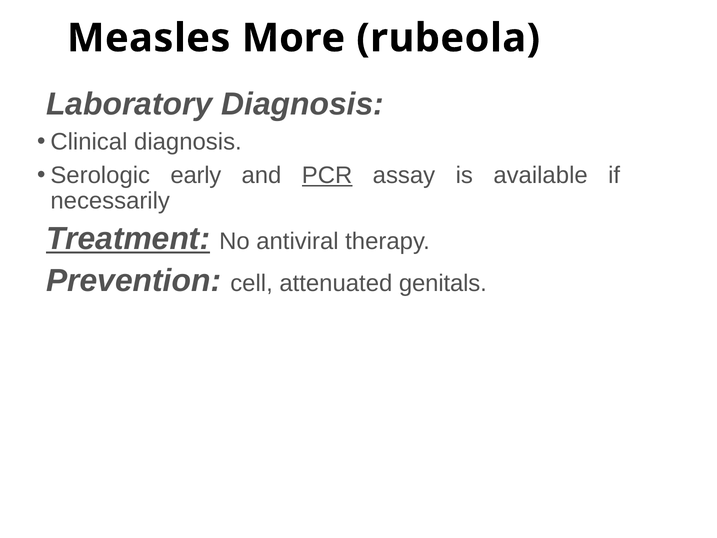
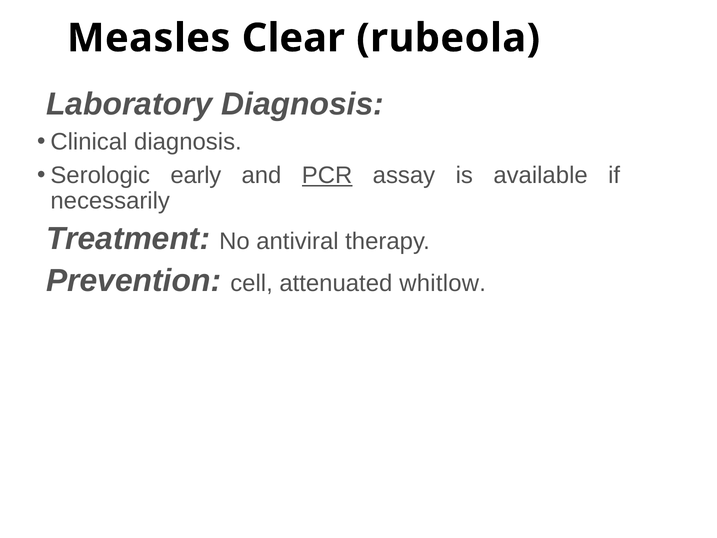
More: More -> Clear
Treatment underline: present -> none
genitals: genitals -> whitlow
